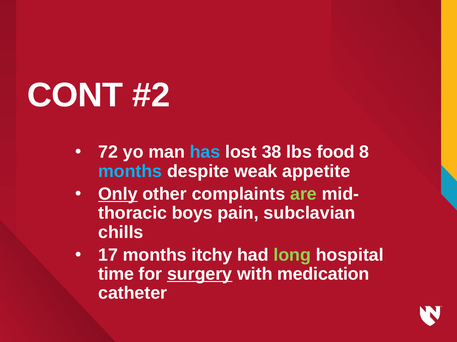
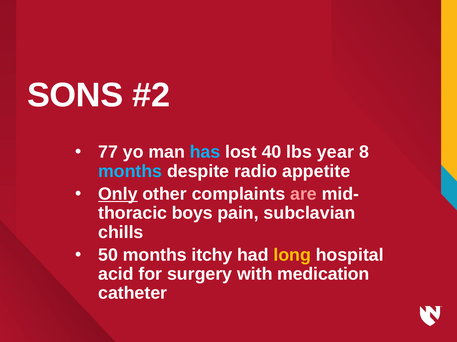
CONT: CONT -> SONS
72: 72 -> 77
38: 38 -> 40
food: food -> year
weak: weak -> radio
are colour: light green -> pink
17: 17 -> 50
long colour: light green -> yellow
time: time -> acid
surgery underline: present -> none
